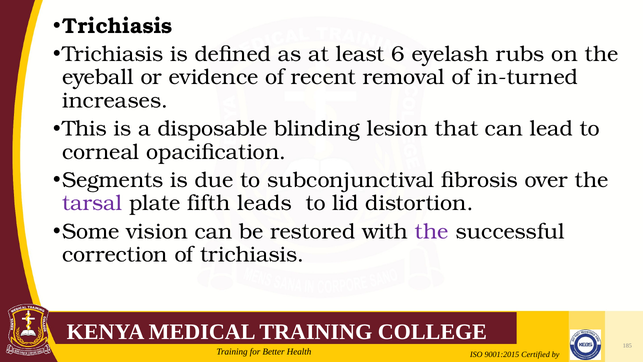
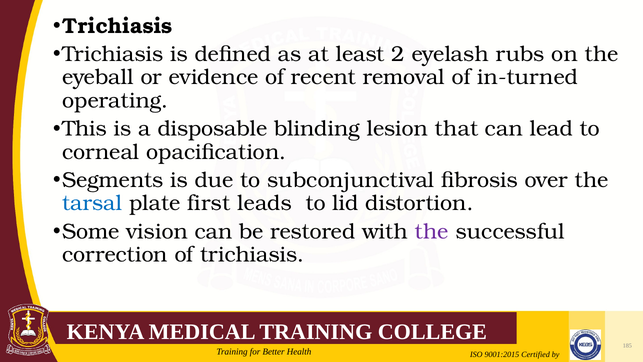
6: 6 -> 2
increases: increases -> operating
tarsal colour: purple -> blue
fifth: fifth -> first
